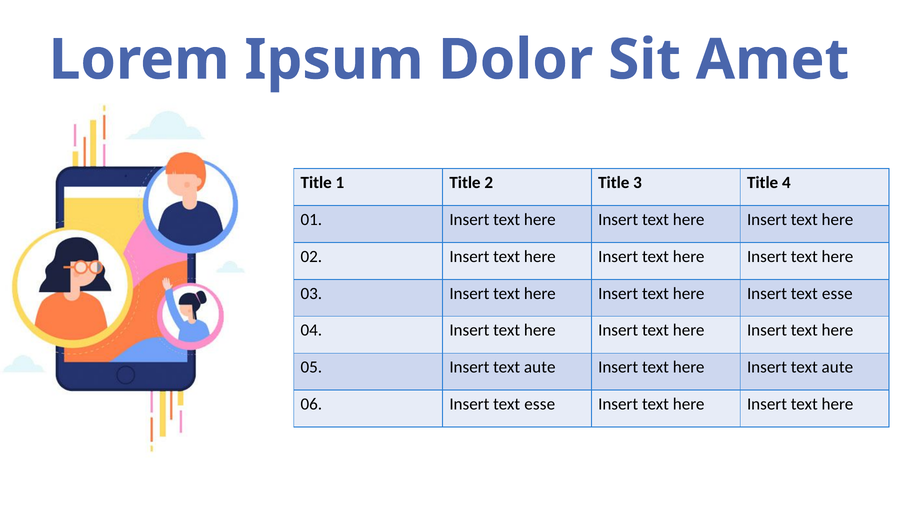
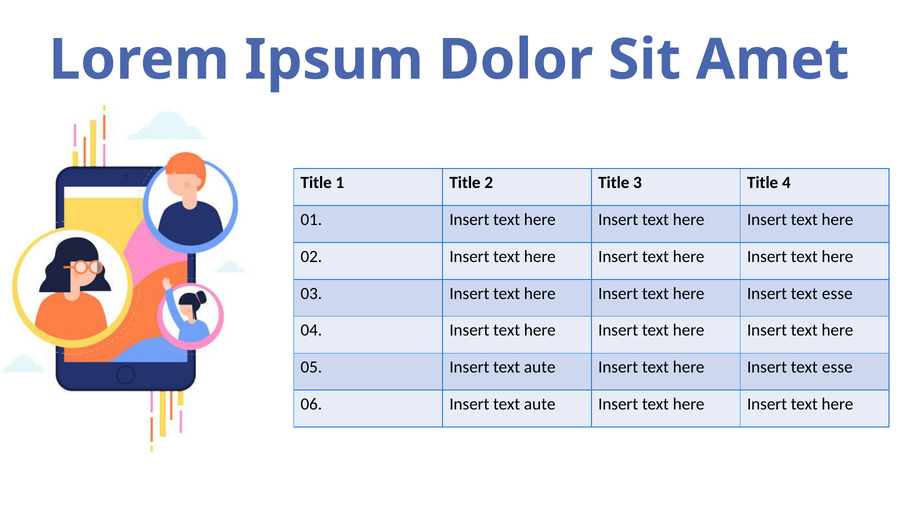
aute at (837, 367): aute -> esse
06 Insert text esse: esse -> aute
